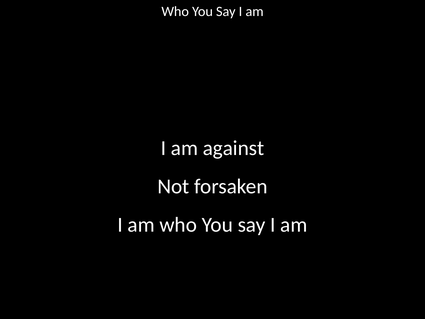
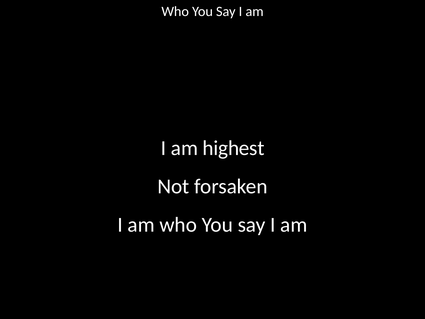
against: against -> highest
